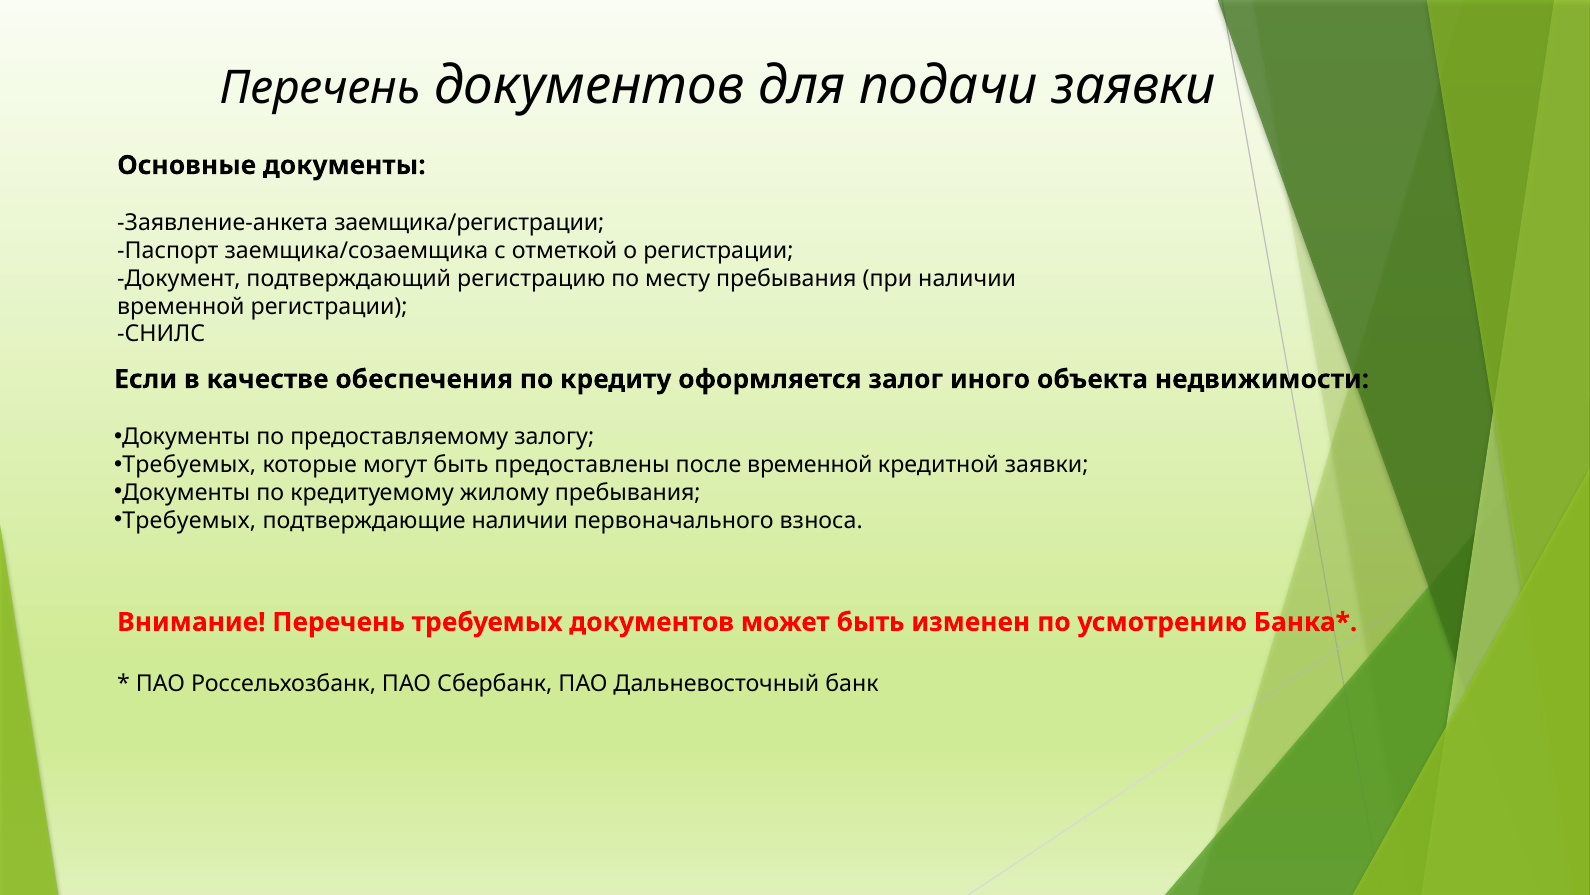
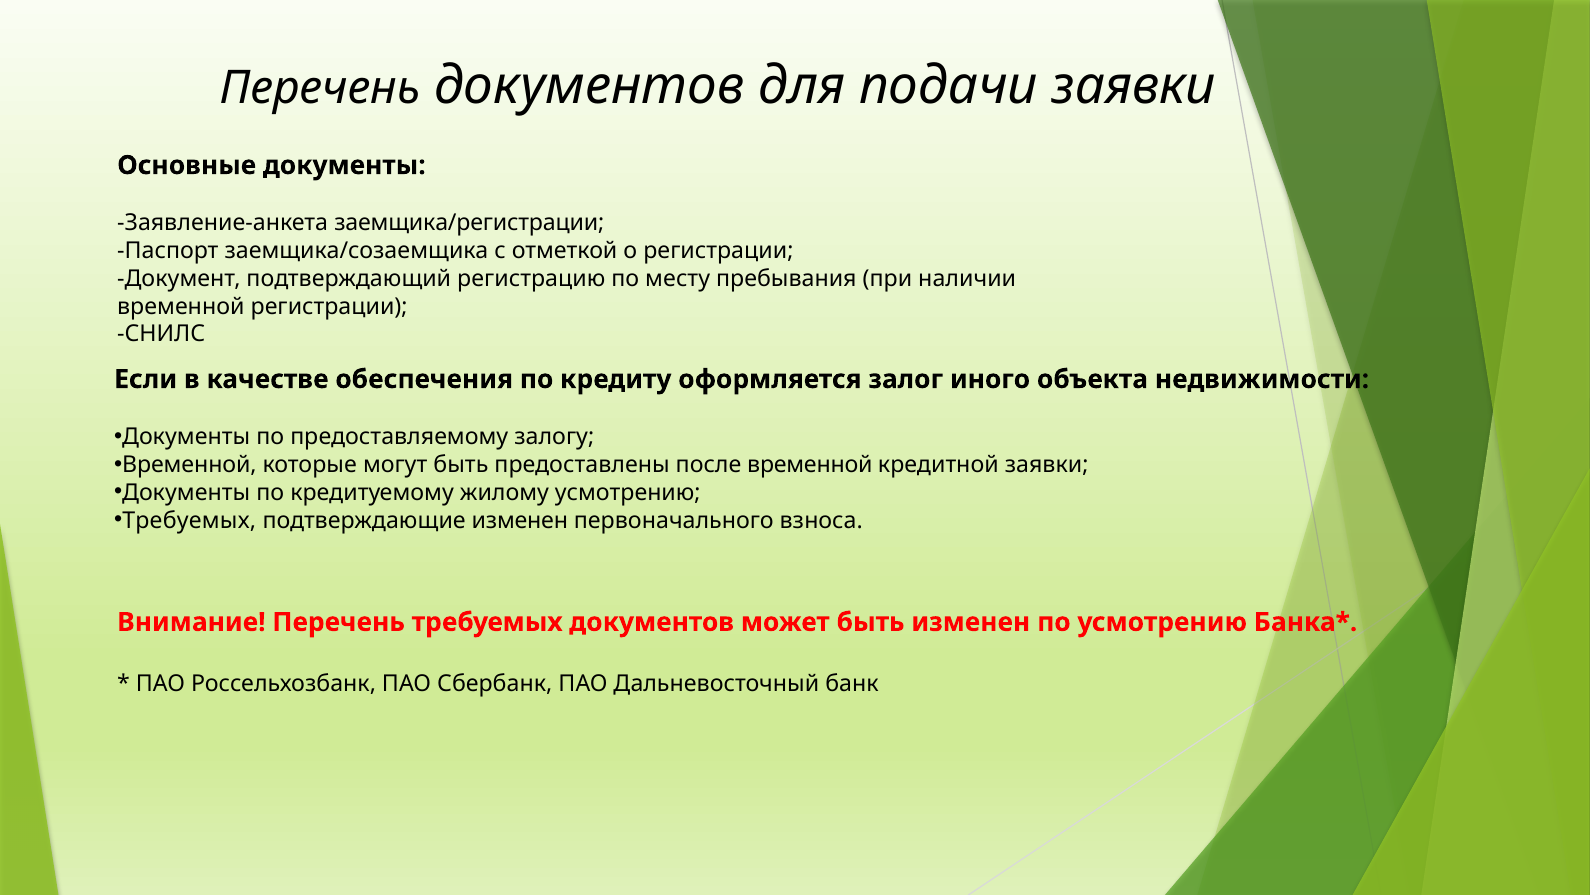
Требуемых at (189, 464): Требуемых -> Временной
жилому пребывания: пребывания -> усмотрению
подтверждающие наличии: наличии -> изменен
